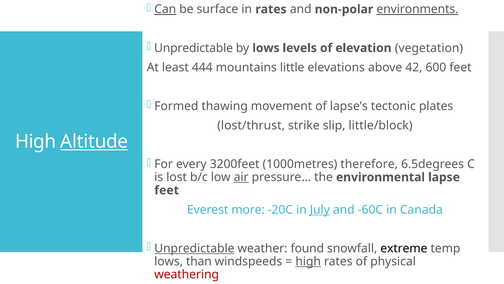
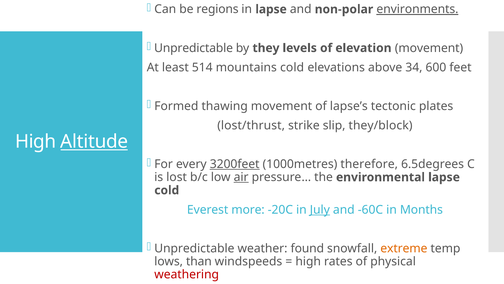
Can underline: present -> none
surface: surface -> regions
in rates: rates -> lapse
by lows: lows -> they
elevation vegetation: vegetation -> movement
444: 444 -> 514
mountains little: little -> cold
42: 42 -> 34
little/block: little/block -> they/block
3200feet underline: none -> present
feet at (167, 190): feet -> cold
Canada: Canada -> Months
Unpredictable at (194, 248) underline: present -> none
extreme colour: black -> orange
high at (308, 261) underline: present -> none
